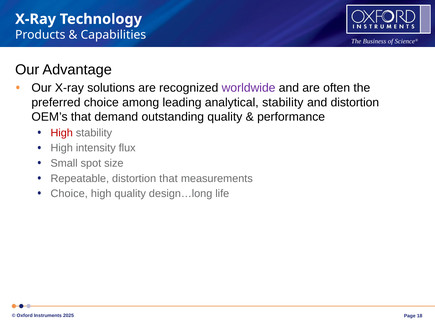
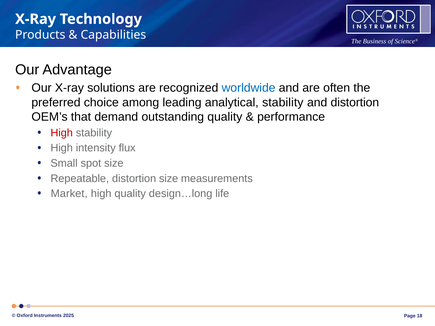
worldwide colour: purple -> blue
distortion that: that -> size
Choice at (69, 194): Choice -> Market
